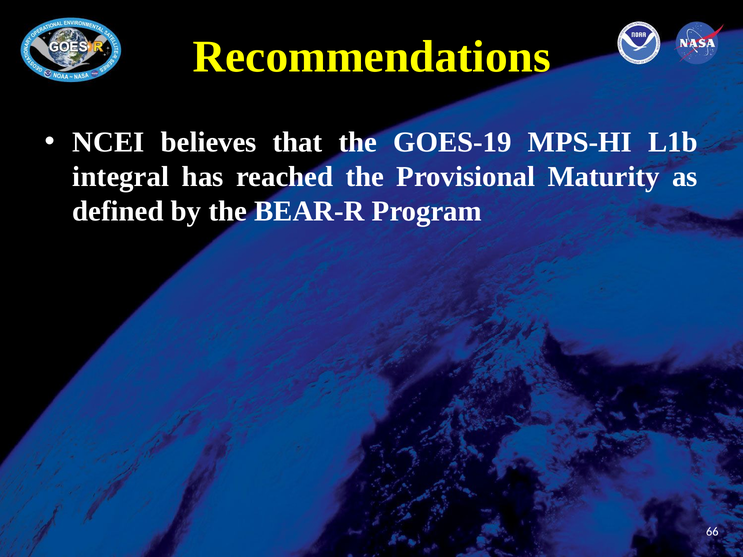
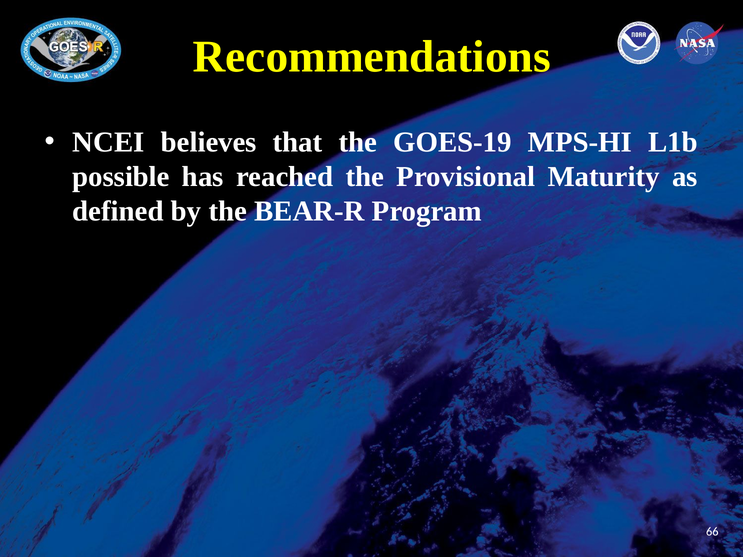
integral: integral -> possible
